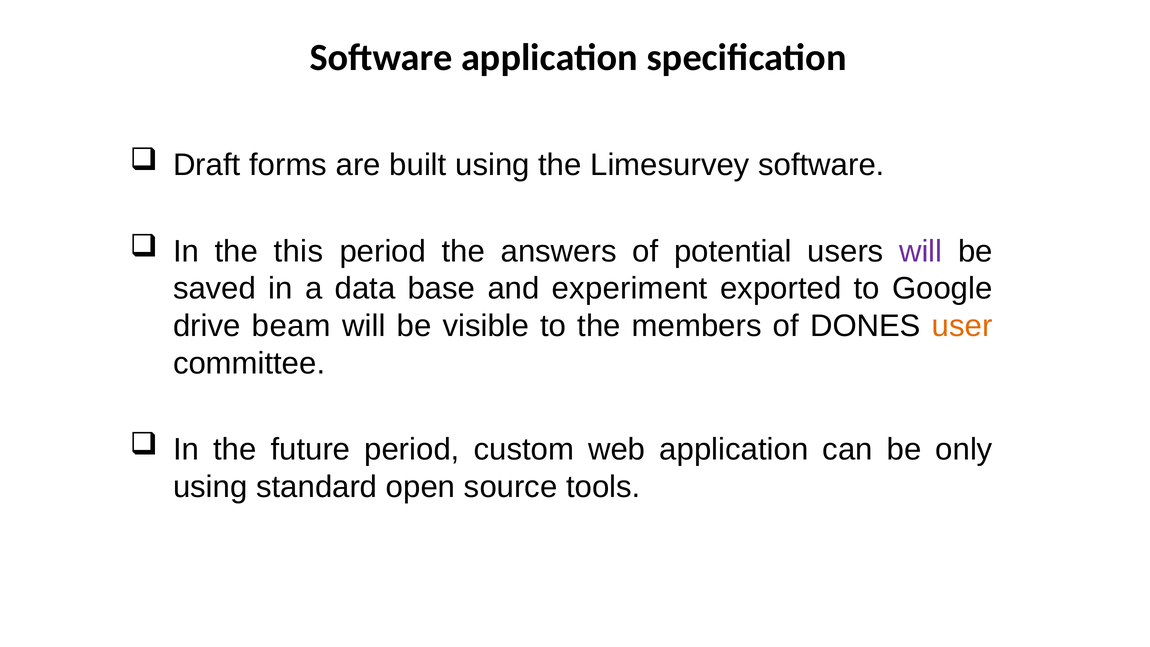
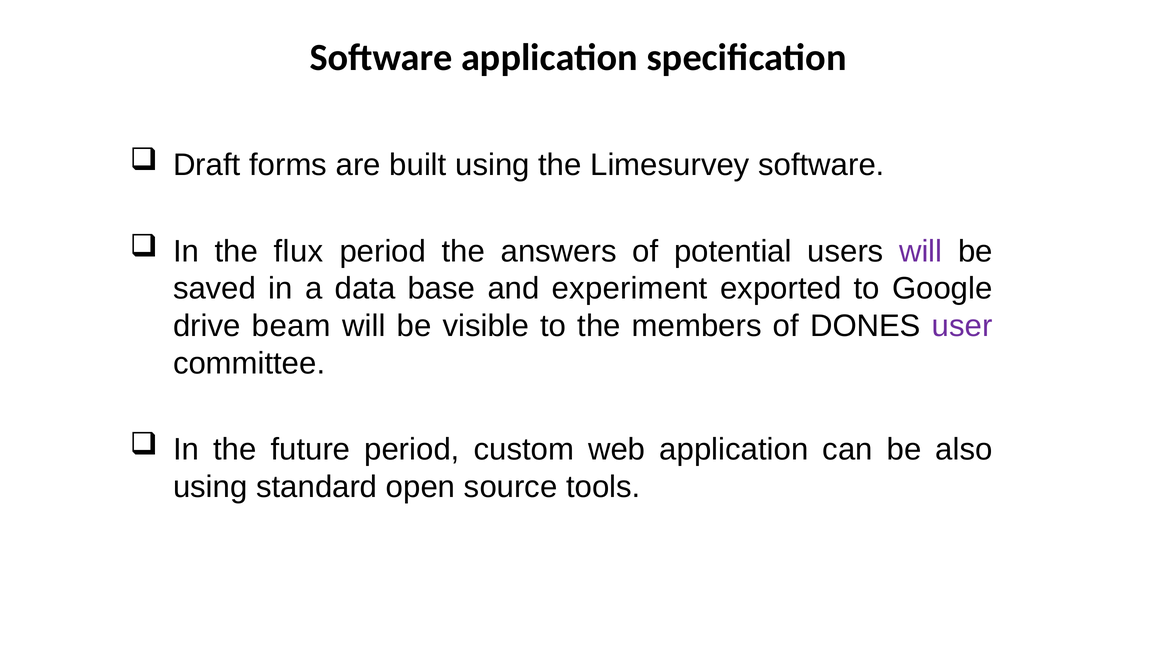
this: this -> flux
user colour: orange -> purple
only: only -> also
